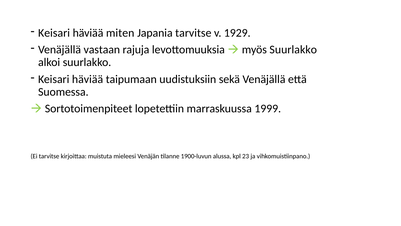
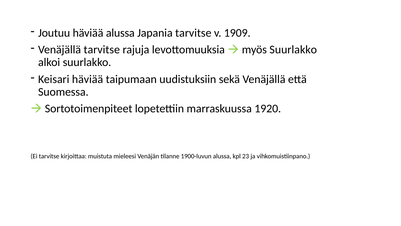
Keisari at (54, 33): Keisari -> Joutuu
häviää miten: miten -> alussa
1929: 1929 -> 1909
Venäjällä vastaan: vastaan -> tarvitse
1999: 1999 -> 1920
